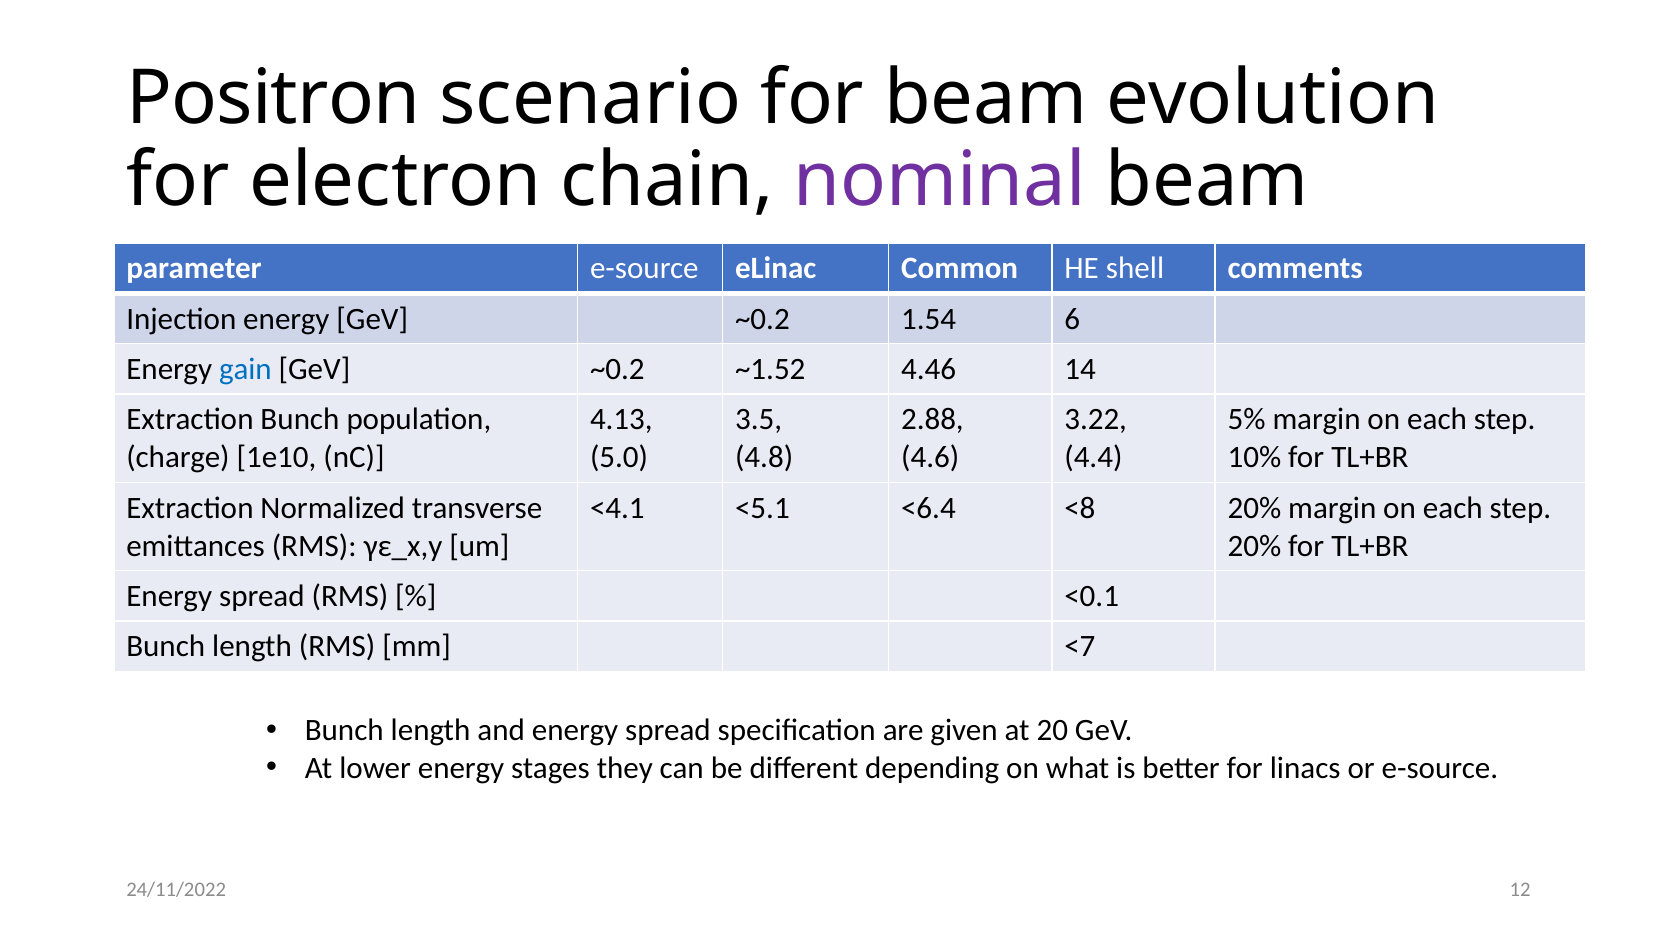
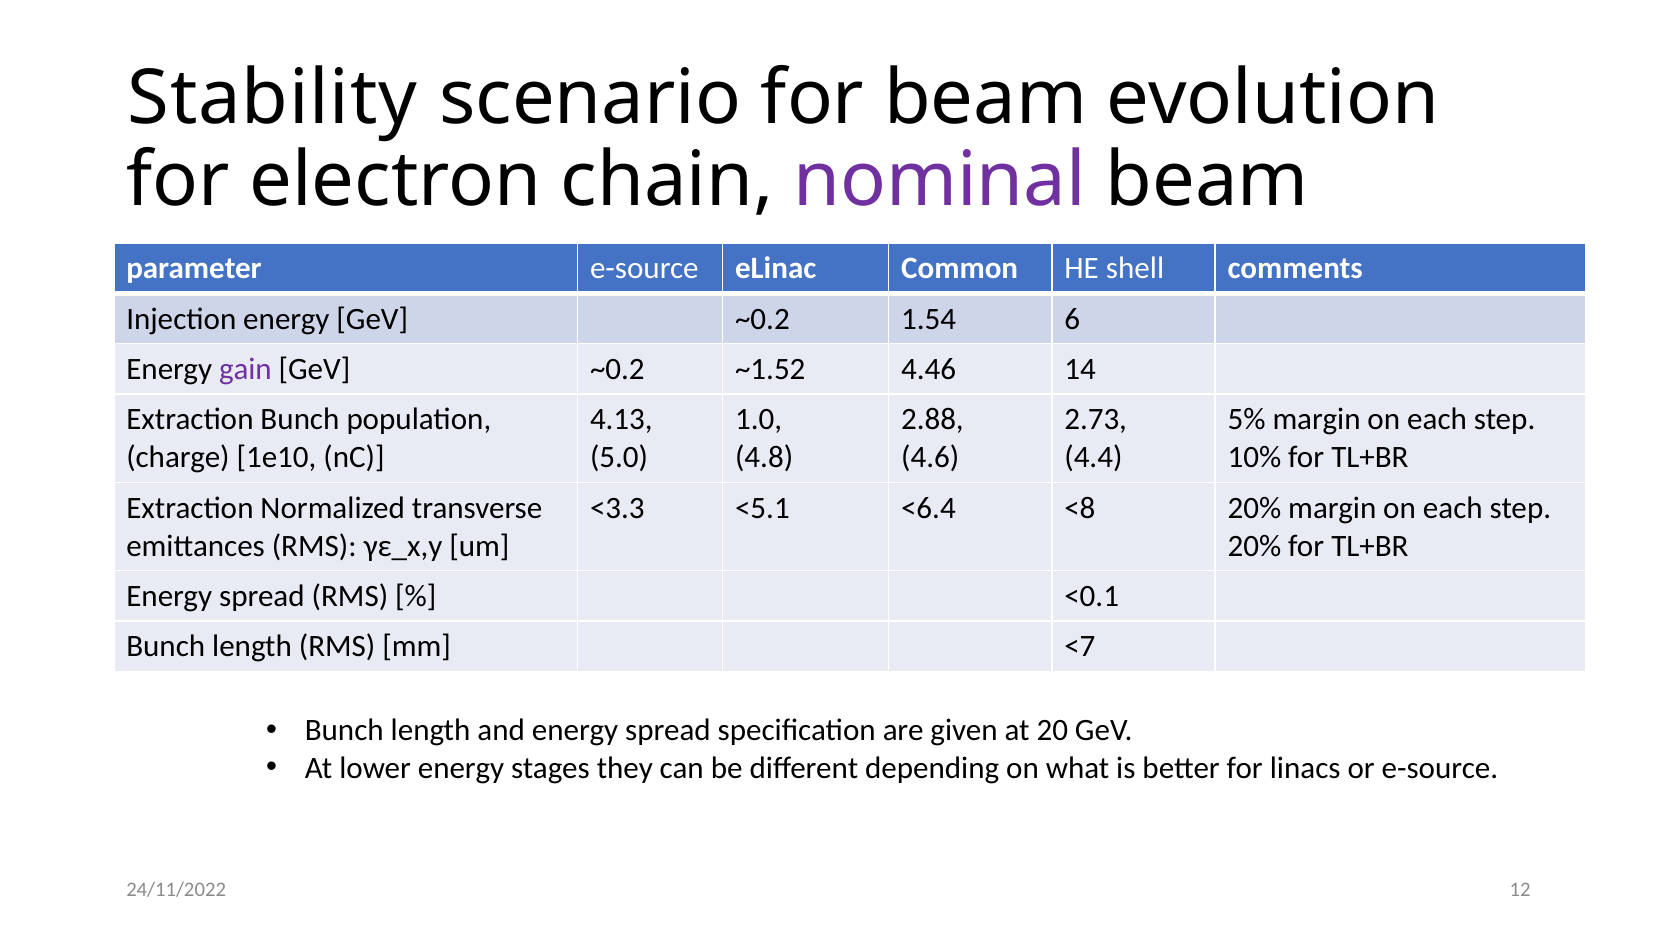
Positron: Positron -> Stability
gain colour: blue -> purple
3.5: 3.5 -> 1.0
3.22: 3.22 -> 2.73
<4.1: <4.1 -> <3.3
